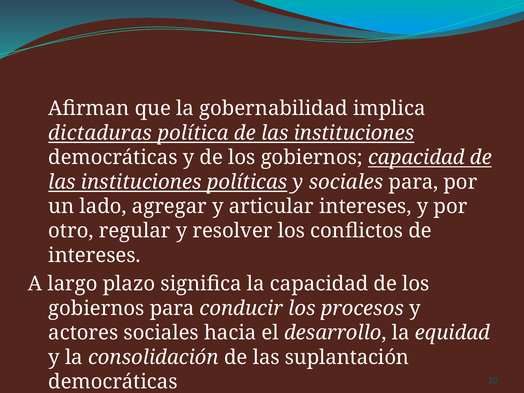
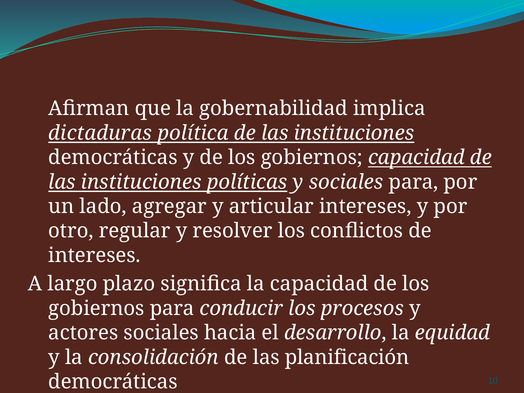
suplantación: suplantación -> planificación
